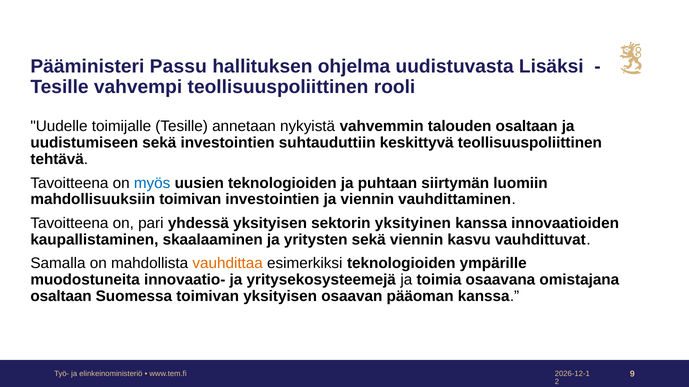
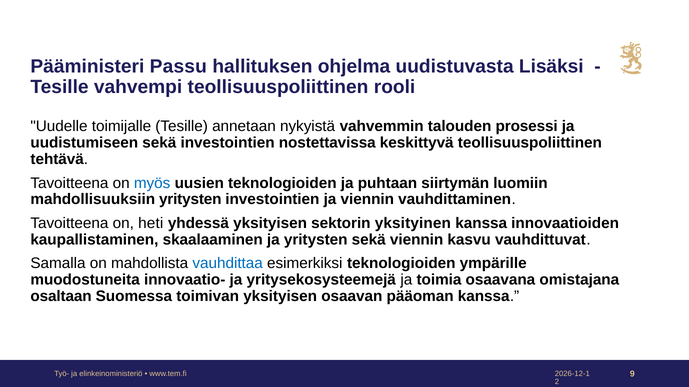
talouden osaltaan: osaltaan -> prosessi
suhtauduttiin: suhtauduttiin -> nostettavissa
mahdollisuuksiin toimivan: toimivan -> yritysten
pari: pari -> heti
vauhdittaa colour: orange -> blue
